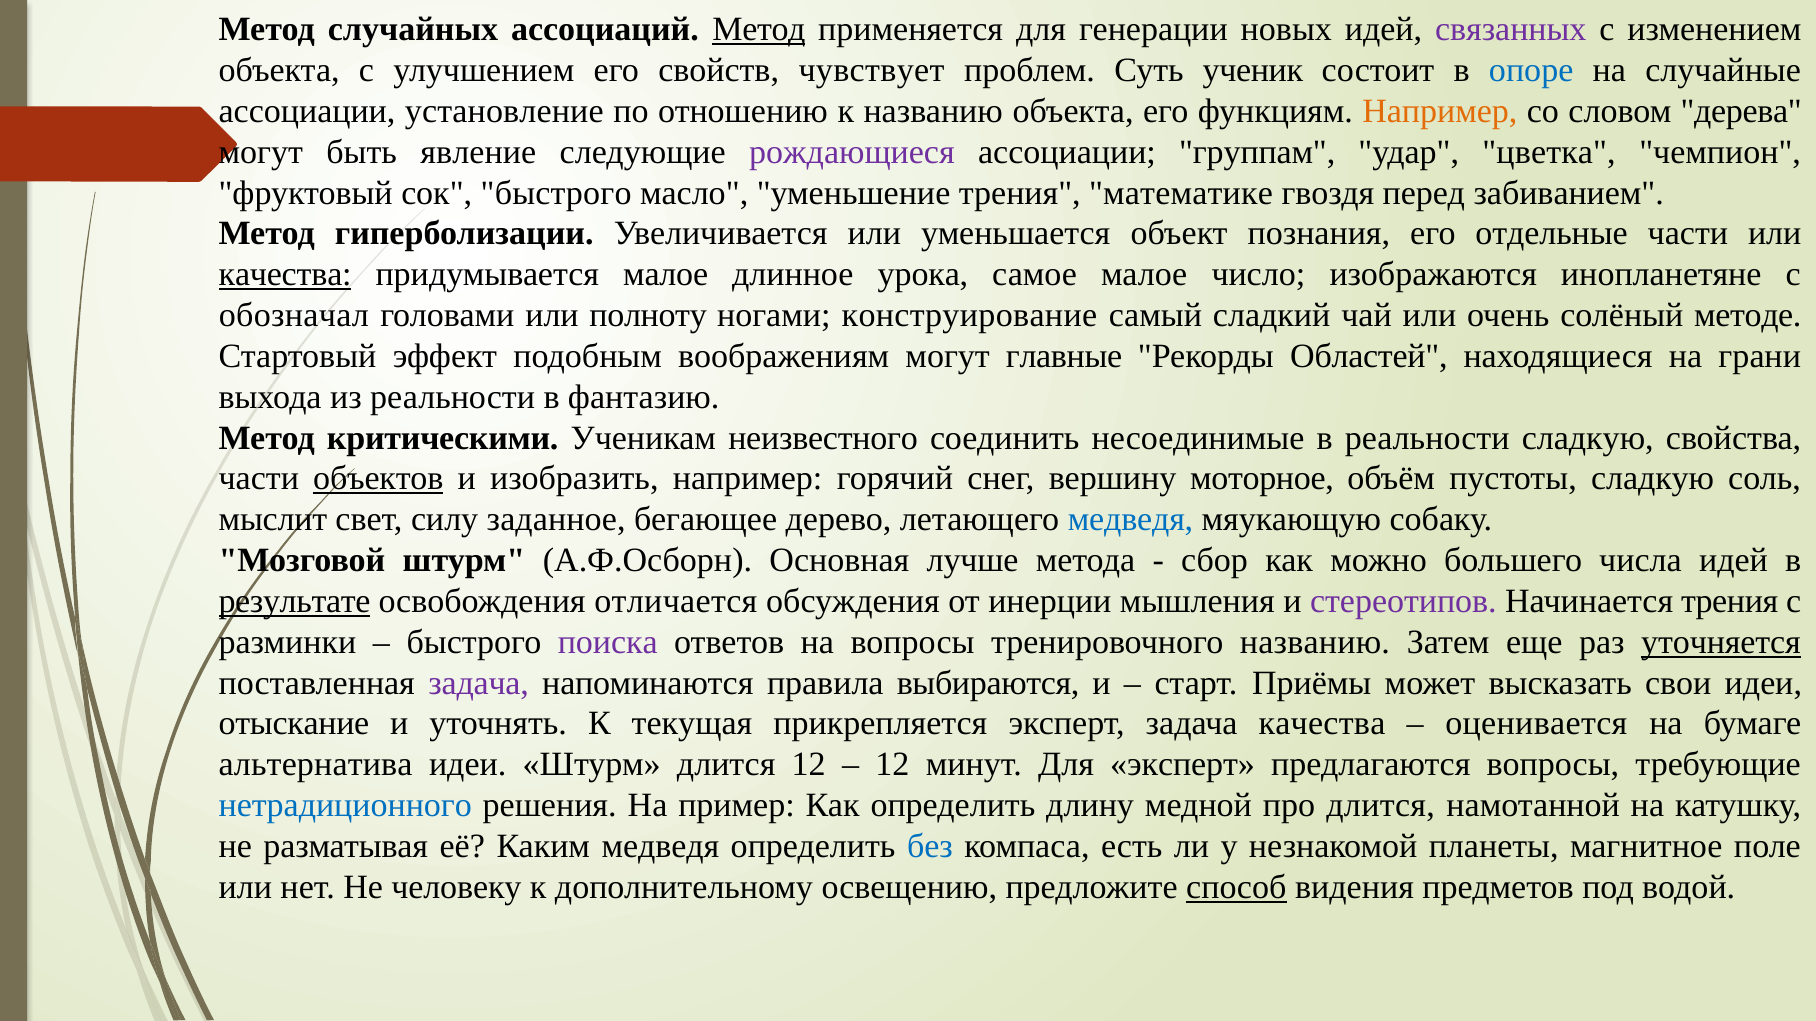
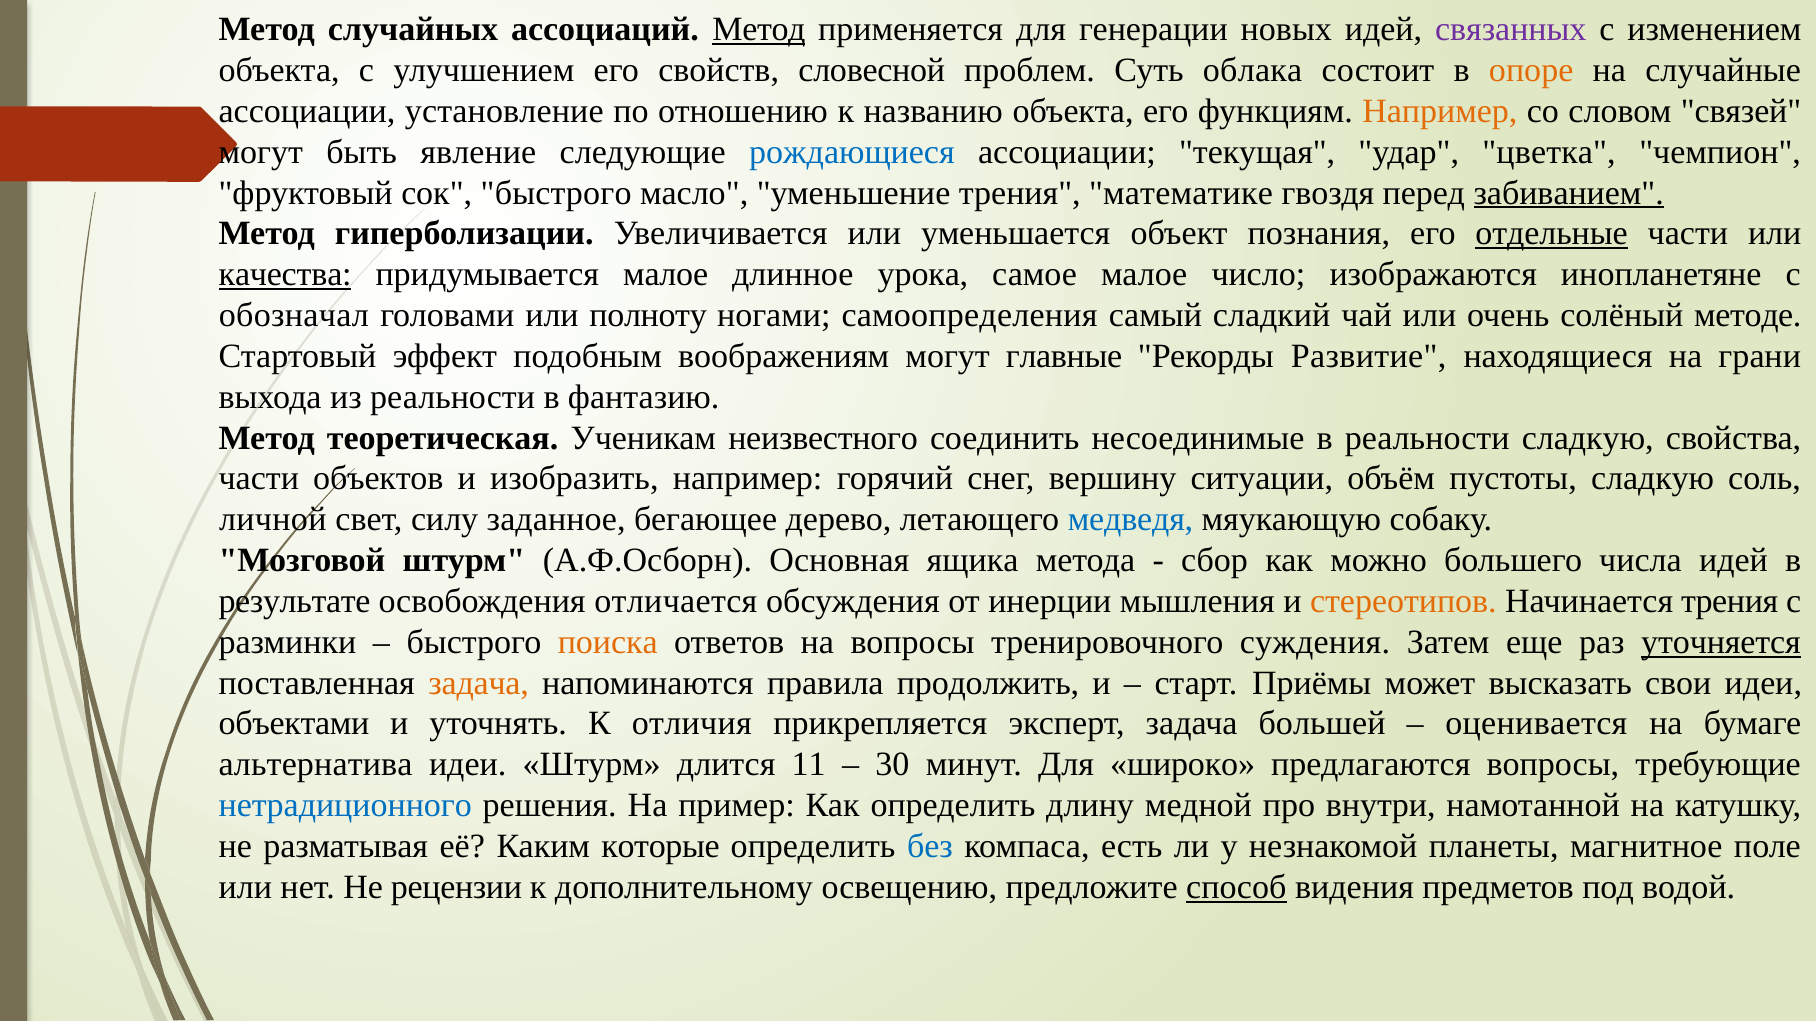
чувствует: чувствует -> словесной
ученик: ученик -> облака
опоре colour: blue -> orange
дерева: дерева -> связей
рождающиеся colour: purple -> blue
группам: группам -> текущая
забиванием underline: none -> present
отдельные underline: none -> present
конструирование: конструирование -> самоопределения
Областей: Областей -> Развитие
критическими: критическими -> теоретическая
объектов underline: present -> none
моторное: моторное -> ситуации
мыслит: мыслит -> личной
лучше: лучше -> ящика
результате underline: present -> none
стереотипов colour: purple -> orange
поиска colour: purple -> orange
тренировочного названию: названию -> суждения
задача at (479, 683) colour: purple -> orange
выбираются: выбираются -> продолжить
отыскание: отыскание -> объектами
текущая: текущая -> отличия
задача качества: качества -> большей
длится 12: 12 -> 11
12 at (892, 765): 12 -> 30
Для эксперт: эксперт -> широко
про длится: длится -> внутри
Каким медведя: медведя -> которые
человеку: человеку -> рецензии
